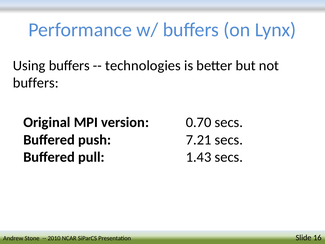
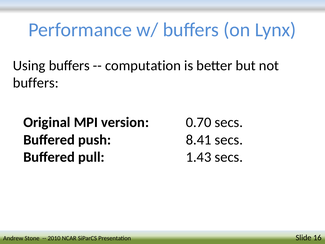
technologies: technologies -> computation
7.21: 7.21 -> 8.41
